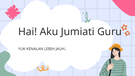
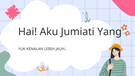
Guru: Guru -> Yang
